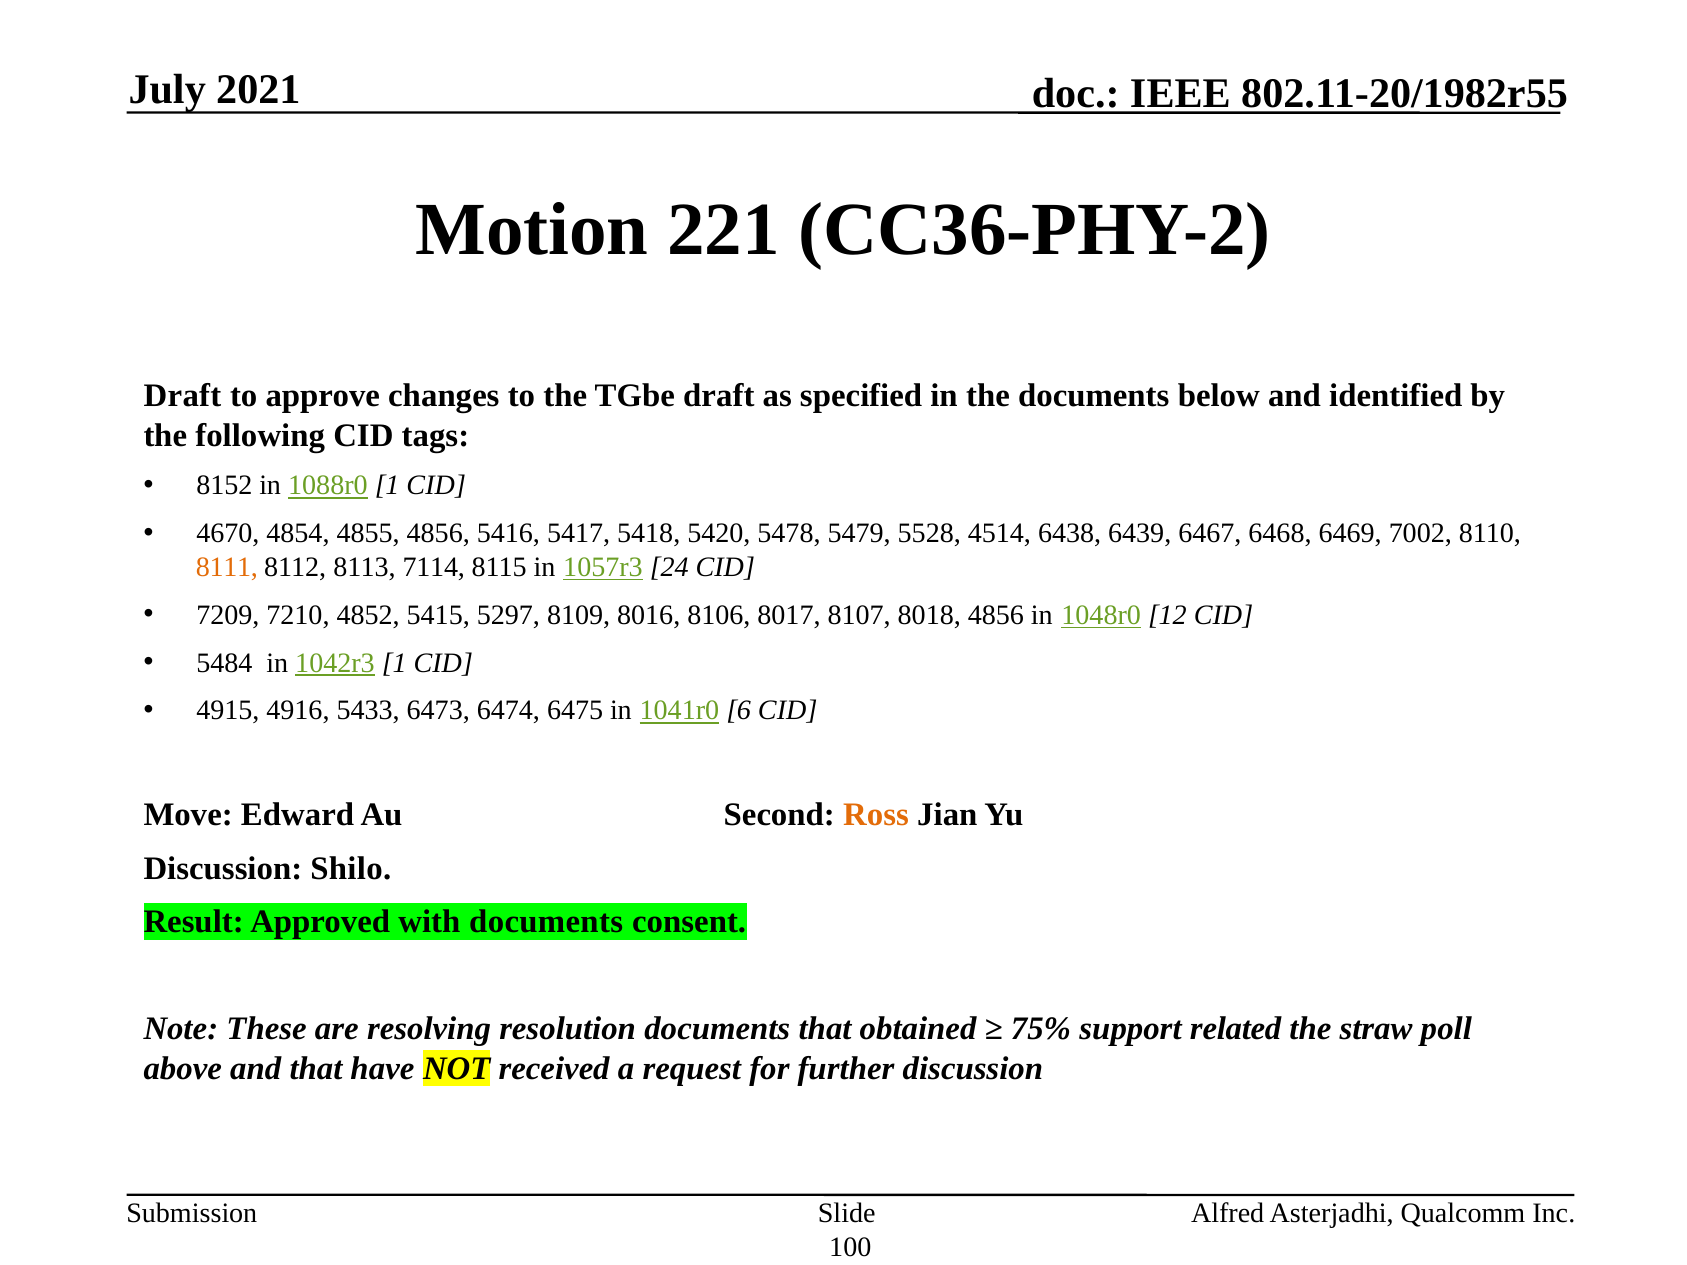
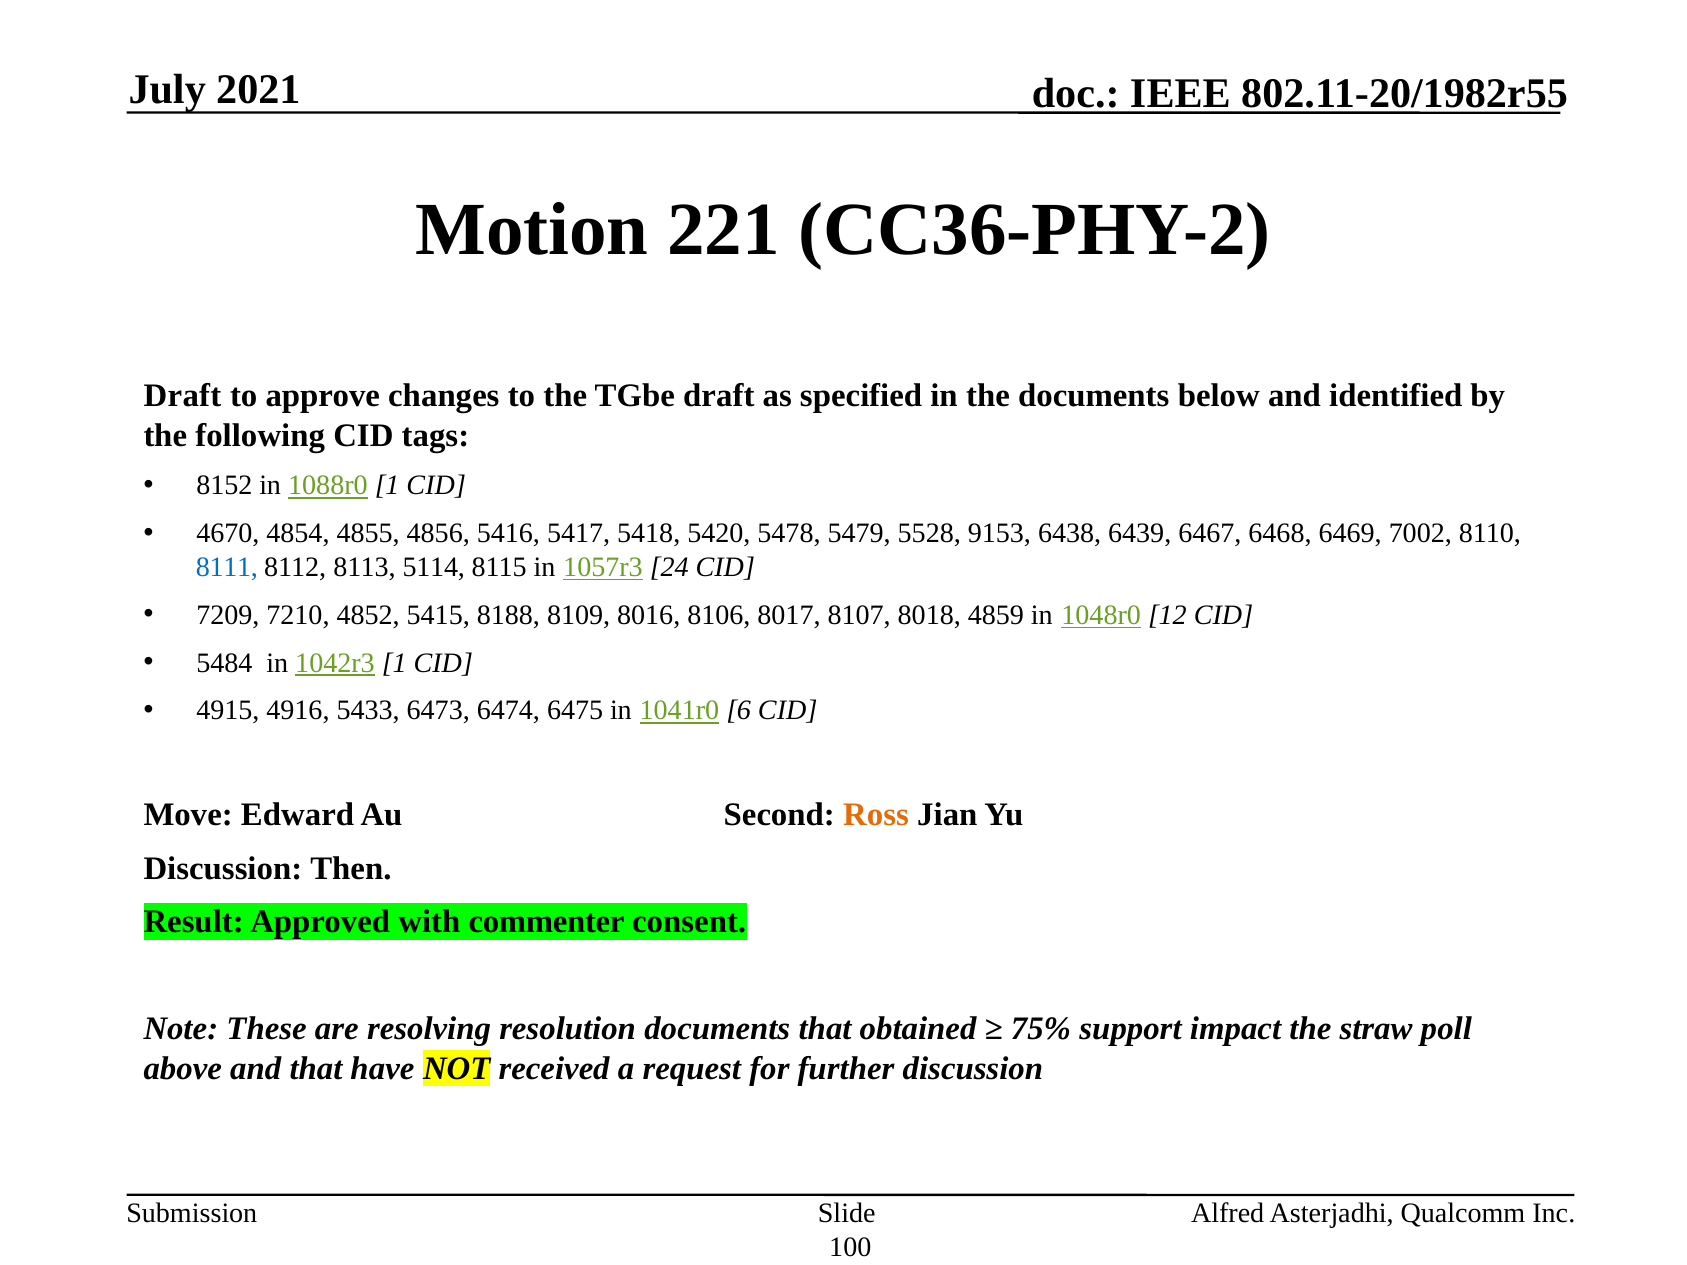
4514: 4514 -> 9153
8111 colour: orange -> blue
7114: 7114 -> 5114
5297: 5297 -> 8188
8018 4856: 4856 -> 4859
Shilo: Shilo -> Then
with documents: documents -> commenter
related: related -> impact
